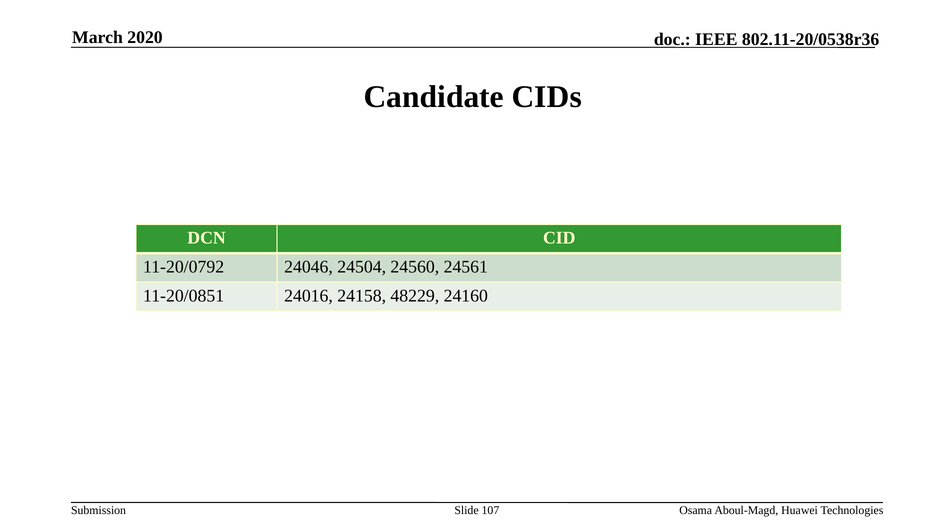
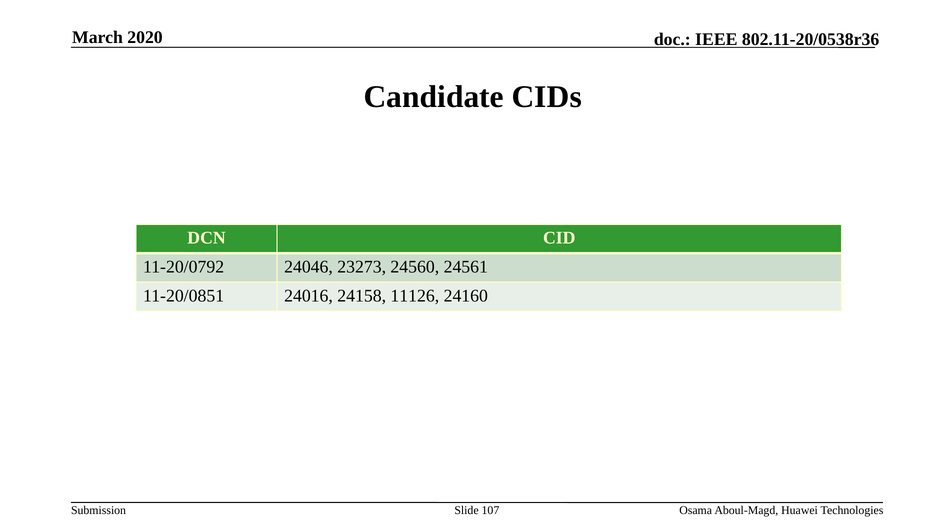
24504: 24504 -> 23273
48229: 48229 -> 11126
